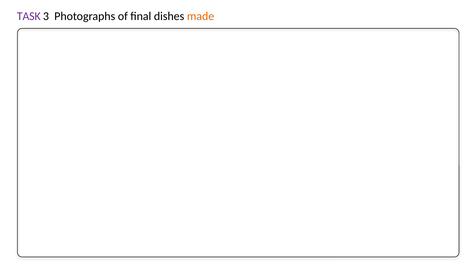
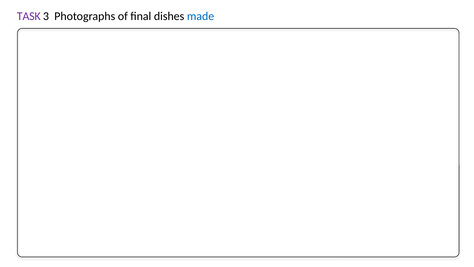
made colour: orange -> blue
